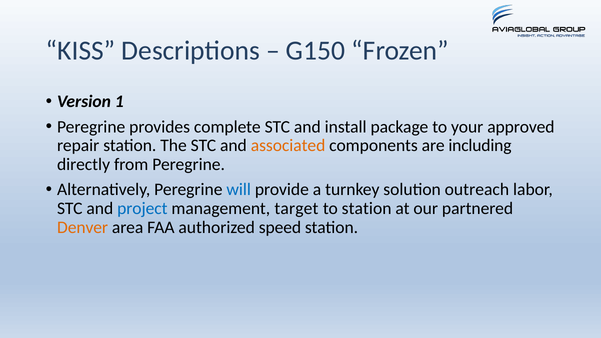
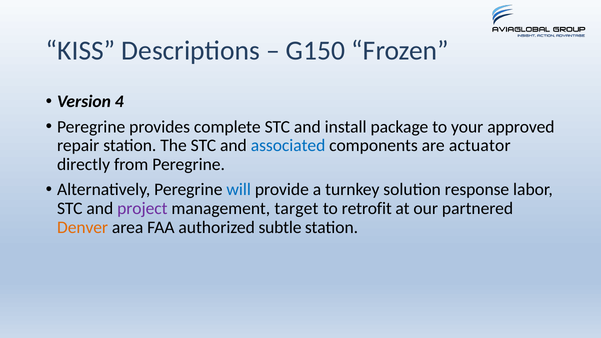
1: 1 -> 4
associated colour: orange -> blue
including: including -> actuator
outreach: outreach -> response
project colour: blue -> purple
to station: station -> retrofit
speed: speed -> subtle
